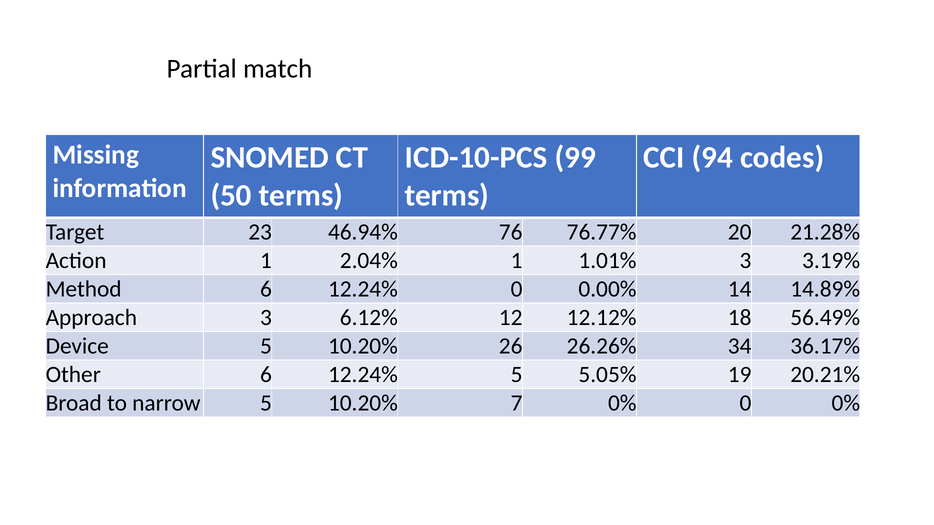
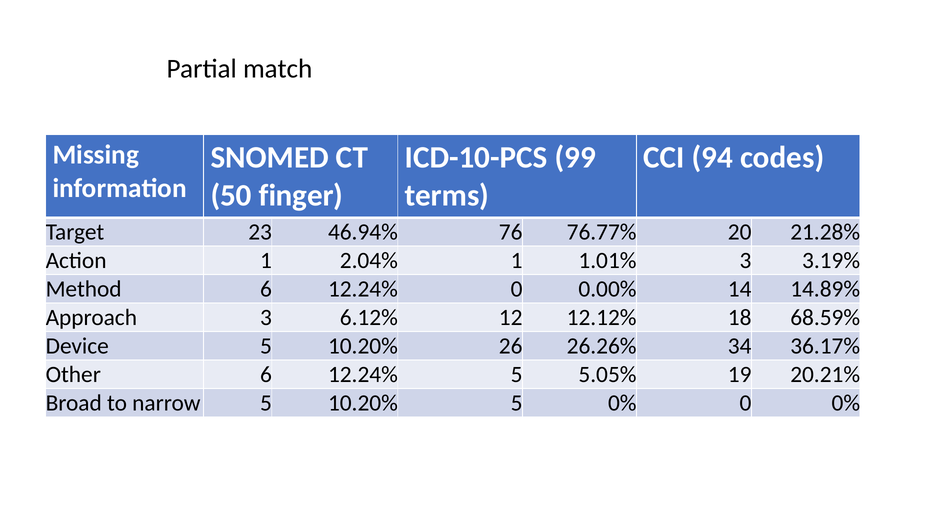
50 terms: terms -> finger
56.49%: 56.49% -> 68.59%
10.20% 7: 7 -> 5
